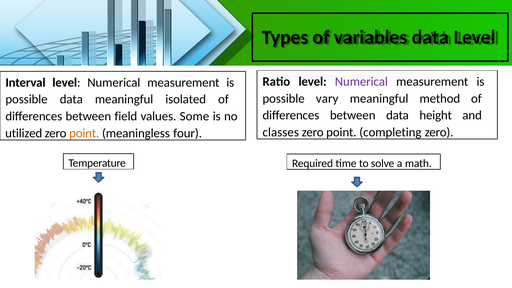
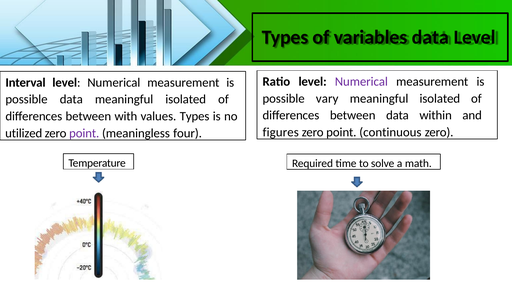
method at (440, 99): method -> isolated
height: height -> within
field: field -> with
values Some: Some -> Types
classes: classes -> figures
completing: completing -> continuous
point at (84, 133) colour: orange -> purple
